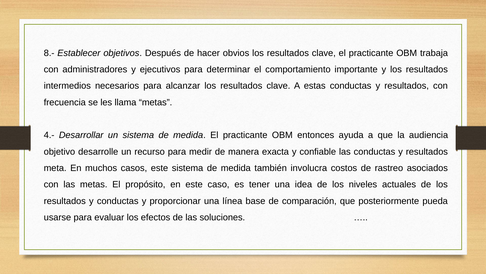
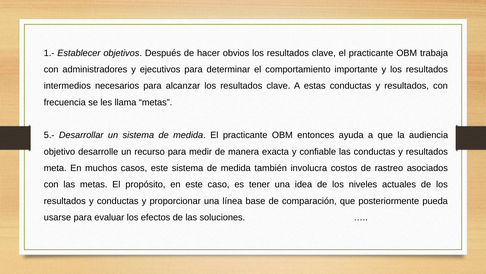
8.-: 8.- -> 1.-
4.-: 4.- -> 5.-
